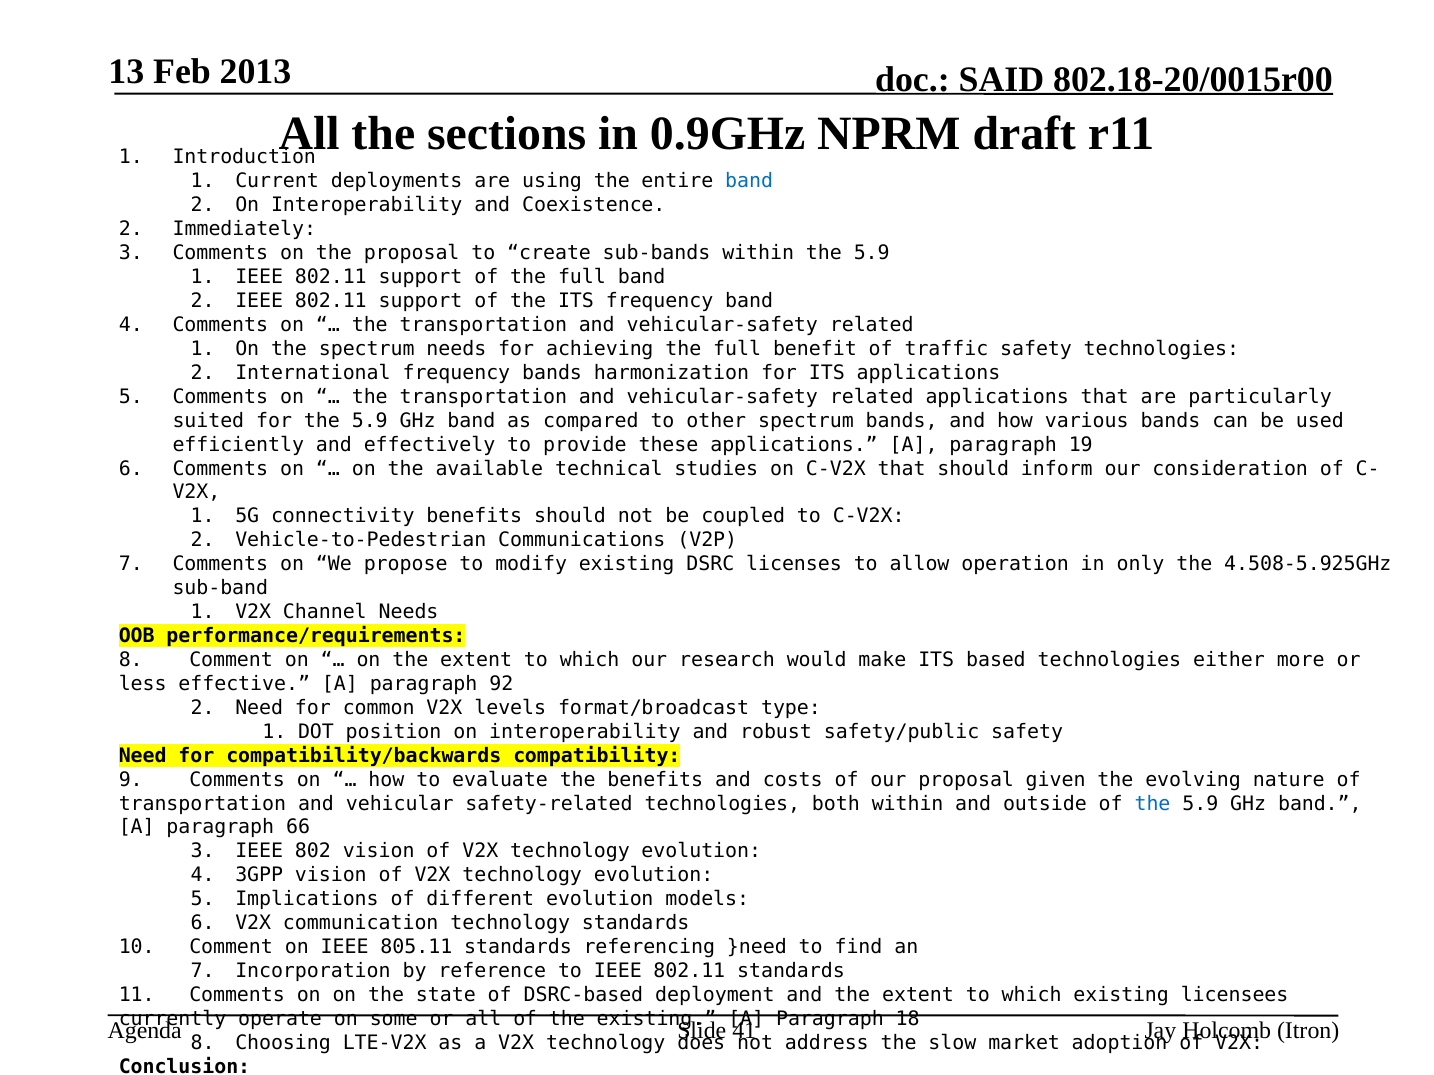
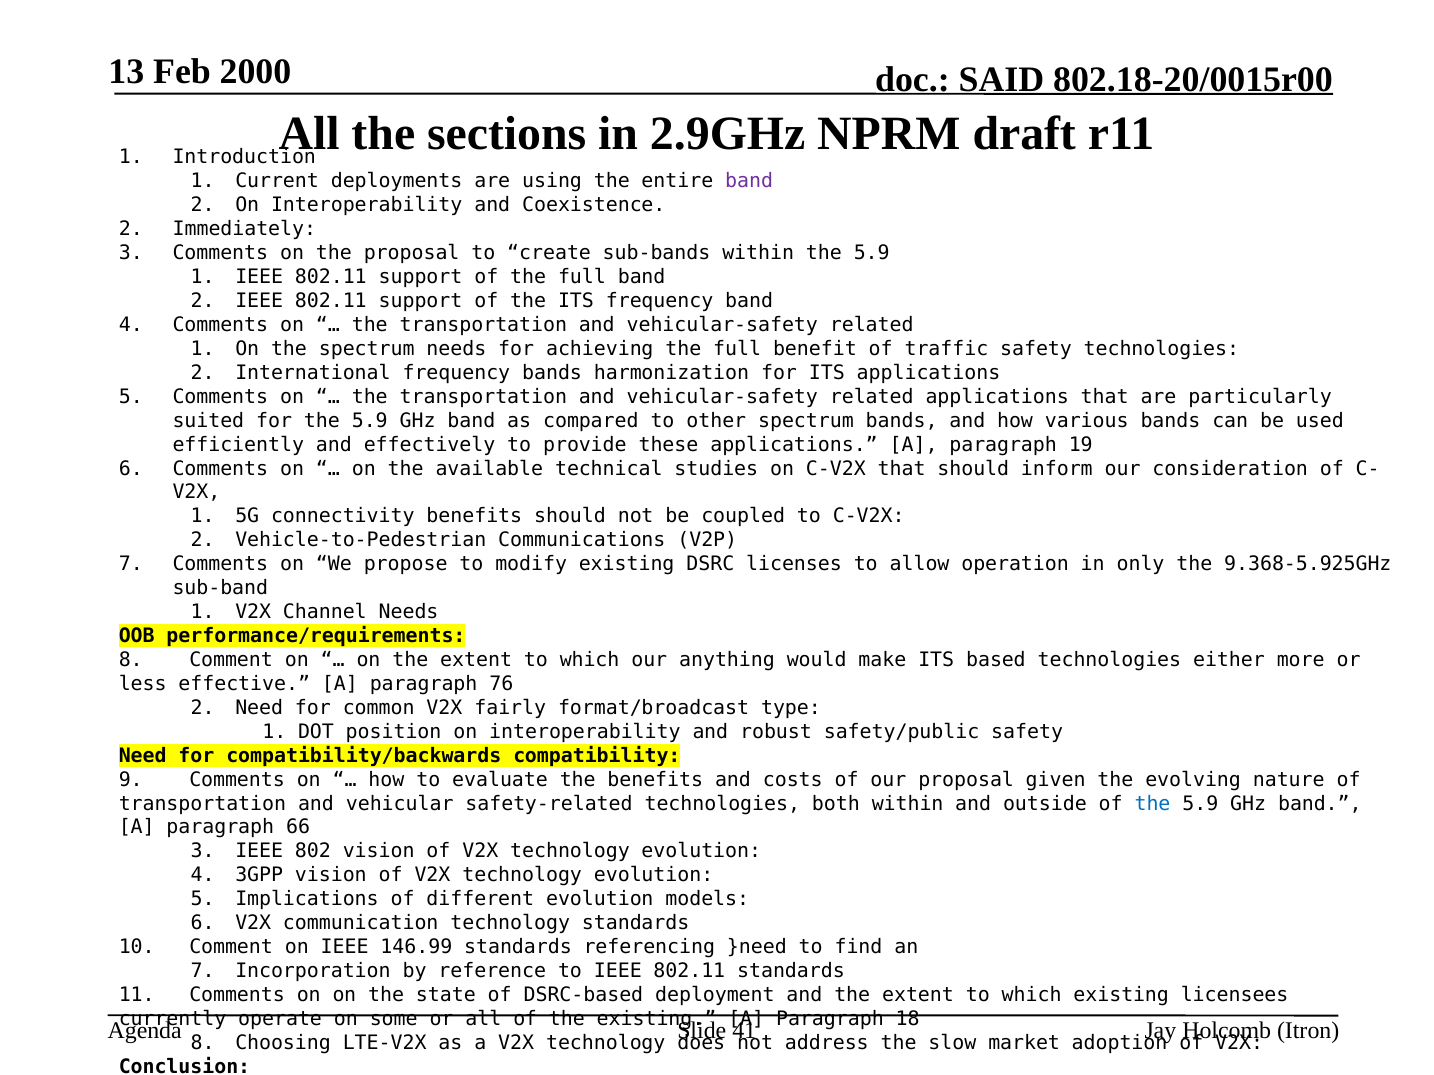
2013: 2013 -> 2000
0.9GHz: 0.9GHz -> 2.9GHz
band at (749, 181) colour: blue -> purple
4.508-5.925GHz: 4.508-5.925GHz -> 9.368-5.925GHz
research: research -> anything
92: 92 -> 76
levels: levels -> fairly
805.11: 805.11 -> 146.99
